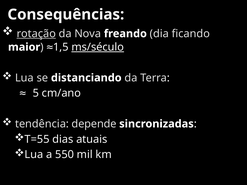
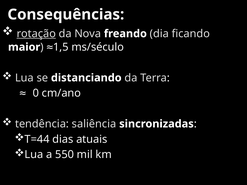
ms/século underline: present -> none
5: 5 -> 0
depende: depende -> saliência
T=55: T=55 -> T=44
